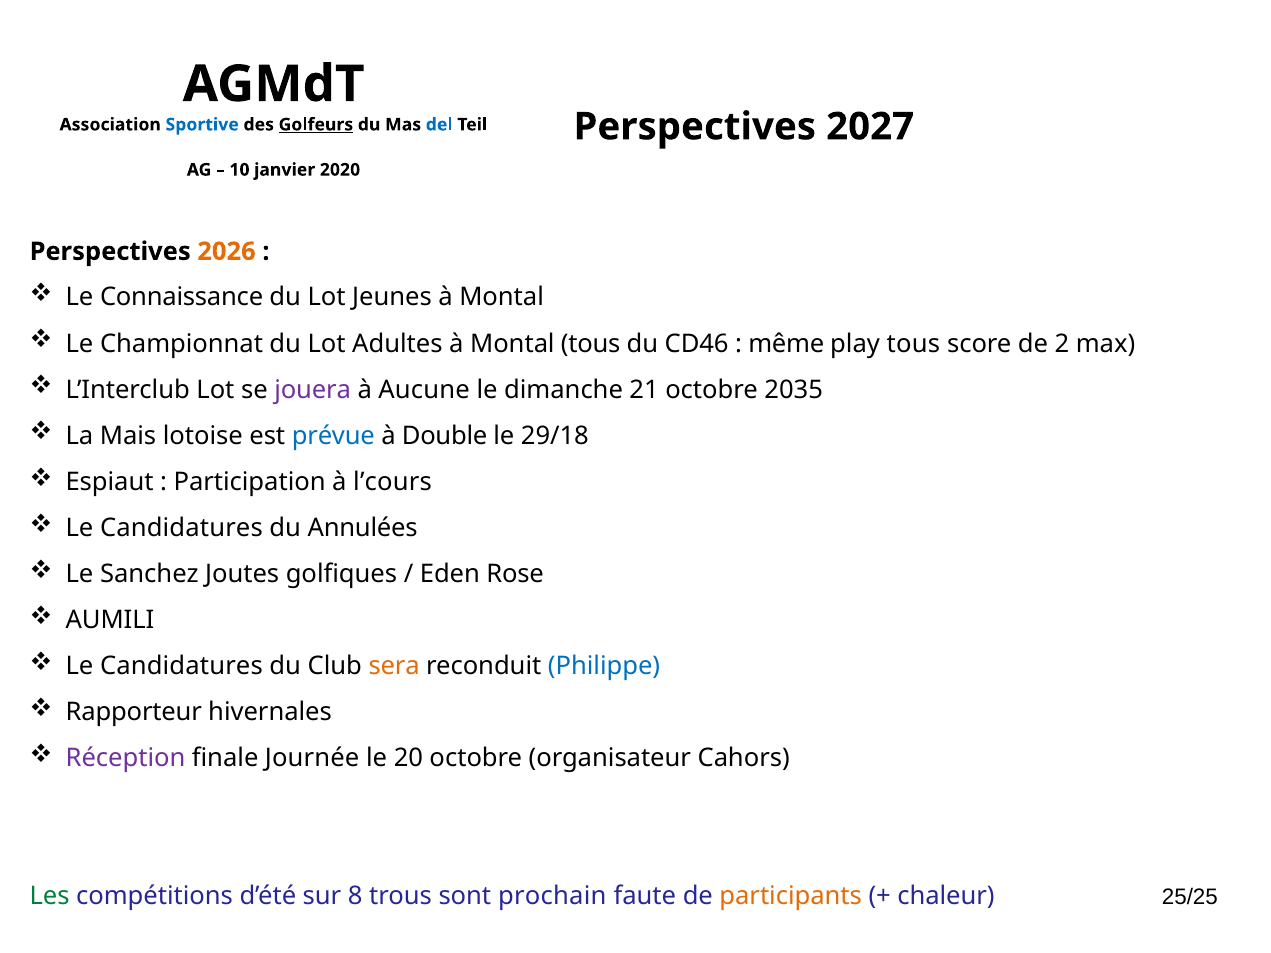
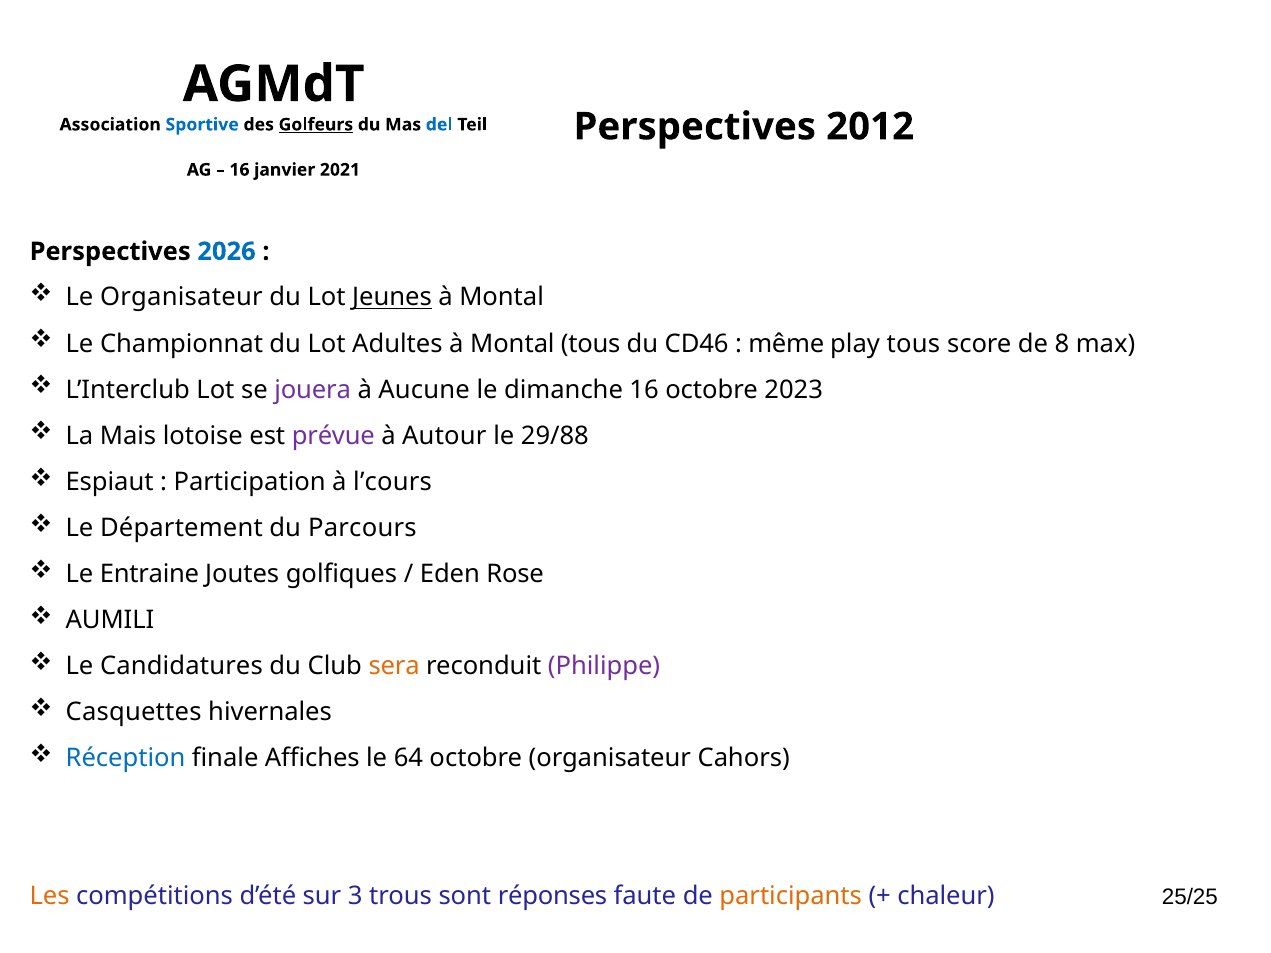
2027: 2027 -> 2012
10 at (239, 170): 10 -> 16
2020: 2020 -> 2021
2026 colour: orange -> blue
Le Connaissance: Connaissance -> Organisateur
Jeunes underline: none -> present
2: 2 -> 8
dimanche 21: 21 -> 16
2035: 2035 -> 2023
prévue colour: blue -> purple
Double: Double -> Autour
29/18: 29/18 -> 29/88
Candidatures at (181, 528): Candidatures -> Département
Annulées: Annulées -> Parcours
Sanchez: Sanchez -> Entraine
Philippe colour: blue -> purple
Rapporteur: Rapporteur -> Casquettes
Réception colour: purple -> blue
Journée: Journée -> Affiches
20: 20 -> 64
Les colour: green -> orange
8: 8 -> 3
prochain: prochain -> réponses
